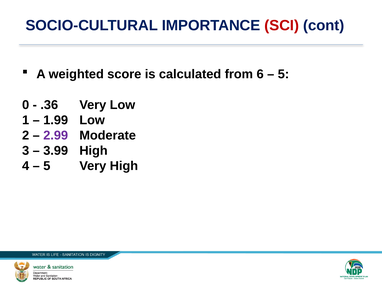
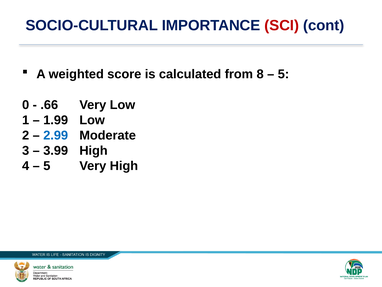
6: 6 -> 8
.36: .36 -> .66
2.99 colour: purple -> blue
